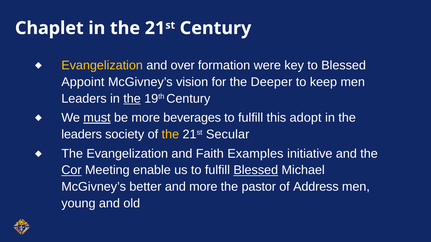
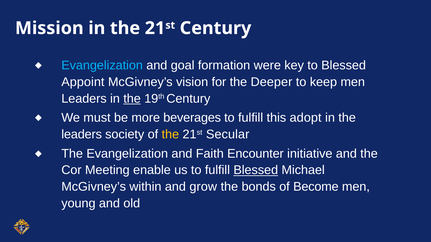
Chaplet: Chaplet -> Mission
Evangelization at (102, 66) colour: yellow -> light blue
over: over -> goal
must underline: present -> none
Examples: Examples -> Encounter
Cor underline: present -> none
better: better -> within
and more: more -> grow
pastor: pastor -> bonds
Address: Address -> Become
